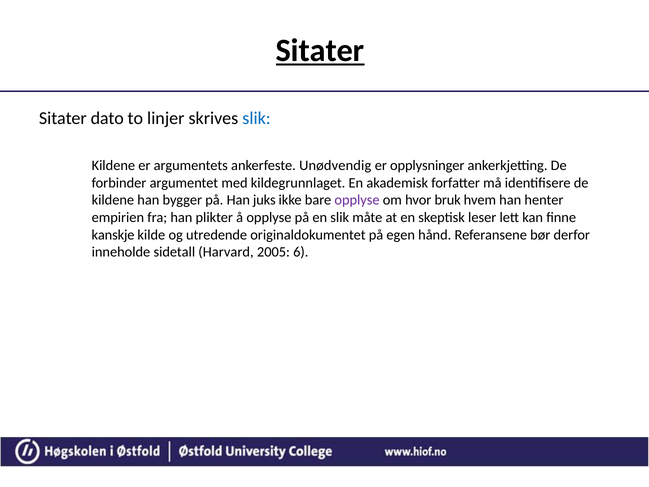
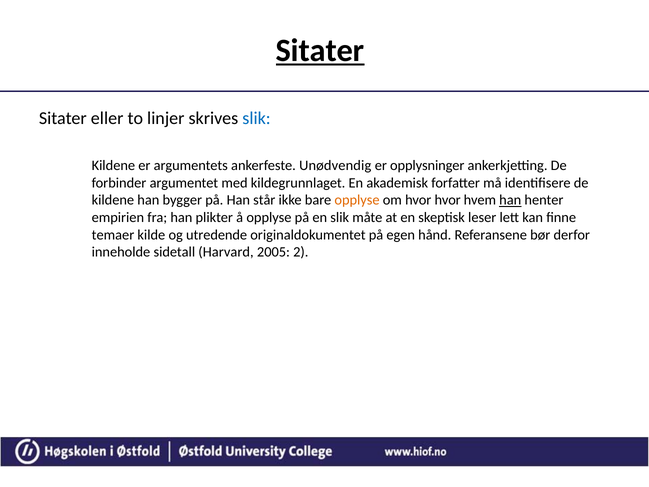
dato: dato -> eller
juks: juks -> står
opplyse at (357, 200) colour: purple -> orange
hvor bruk: bruk -> hvor
han at (510, 200) underline: none -> present
kanskje: kanskje -> temaer
6: 6 -> 2
